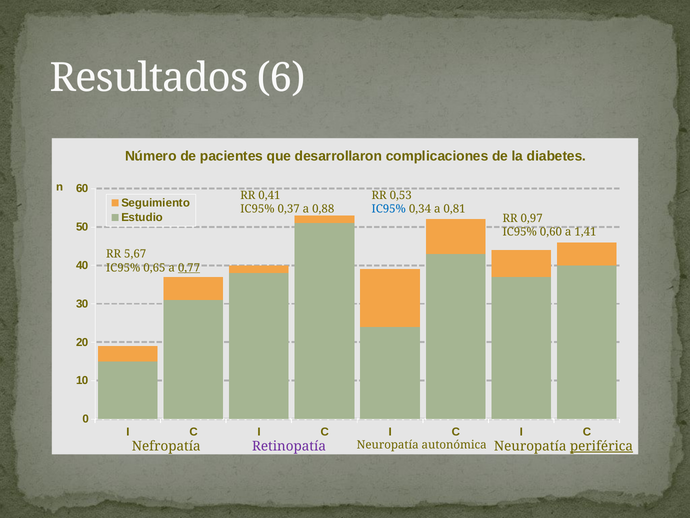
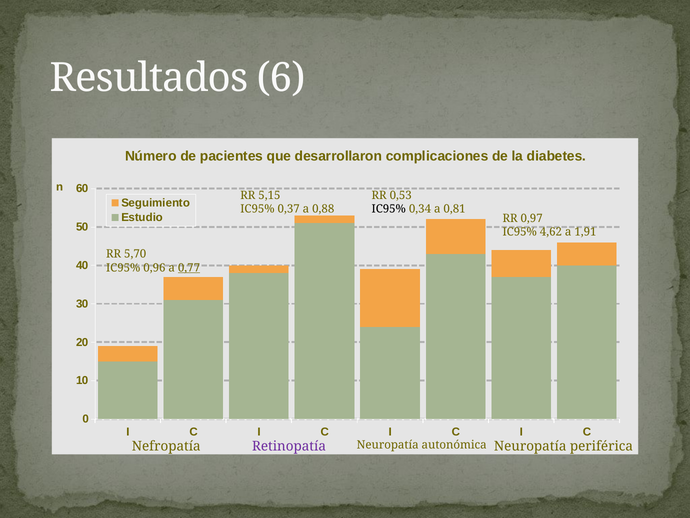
0,41: 0,41 -> 5,15
IC95% at (389, 209) colour: blue -> black
0,60: 0,60 -> 4,62
1,41: 1,41 -> 1,91
5,67: 5,67 -> 5,70
0,65: 0,65 -> 0,96
periférica underline: present -> none
